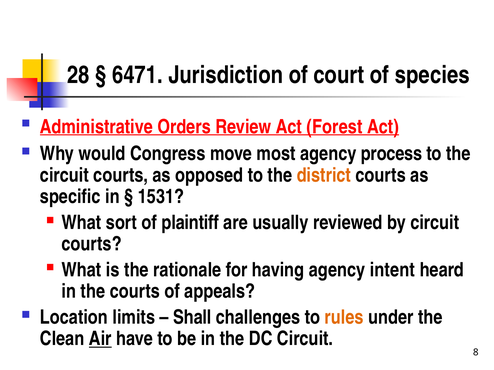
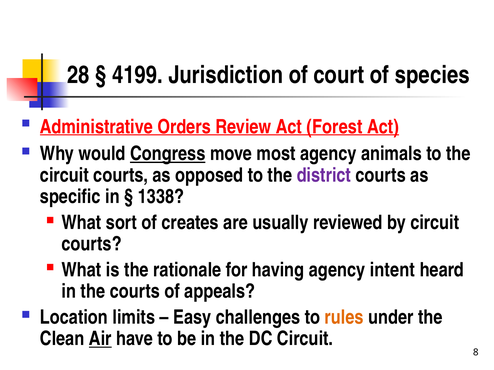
6471: 6471 -> 4199
Congress underline: none -> present
process: process -> animals
district colour: orange -> purple
1531: 1531 -> 1338
plaintiff: plaintiff -> creates
Shall: Shall -> Easy
